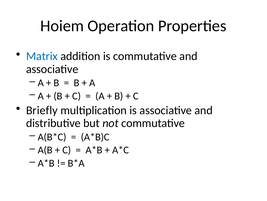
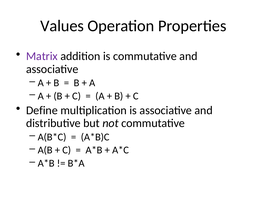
Hoiem: Hoiem -> Values
Matrix colour: blue -> purple
Briefly: Briefly -> Define
